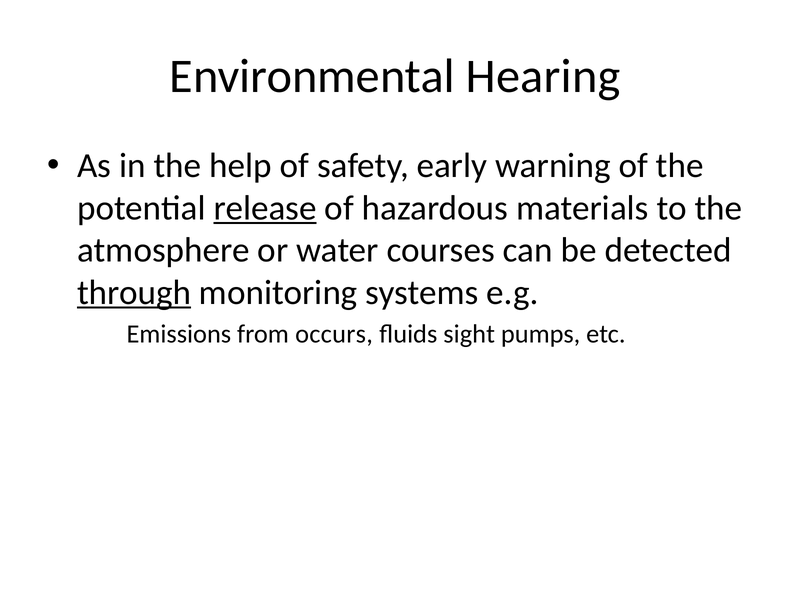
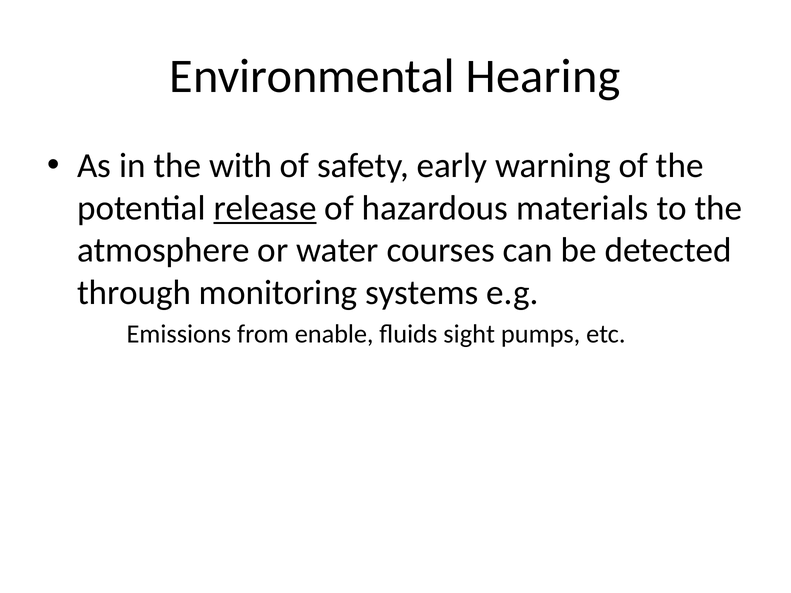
help: help -> with
through underline: present -> none
occurs: occurs -> enable
